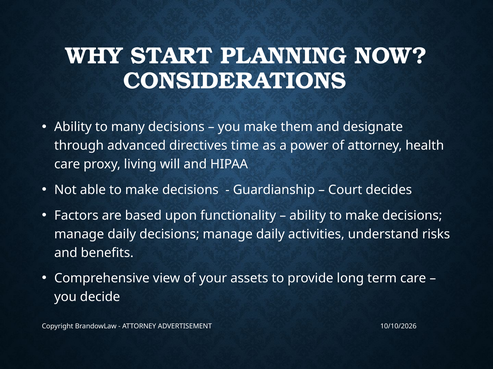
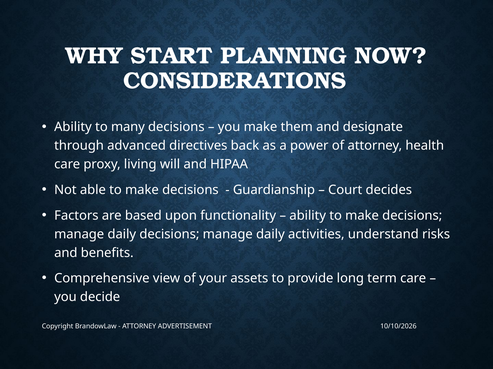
time: time -> back
